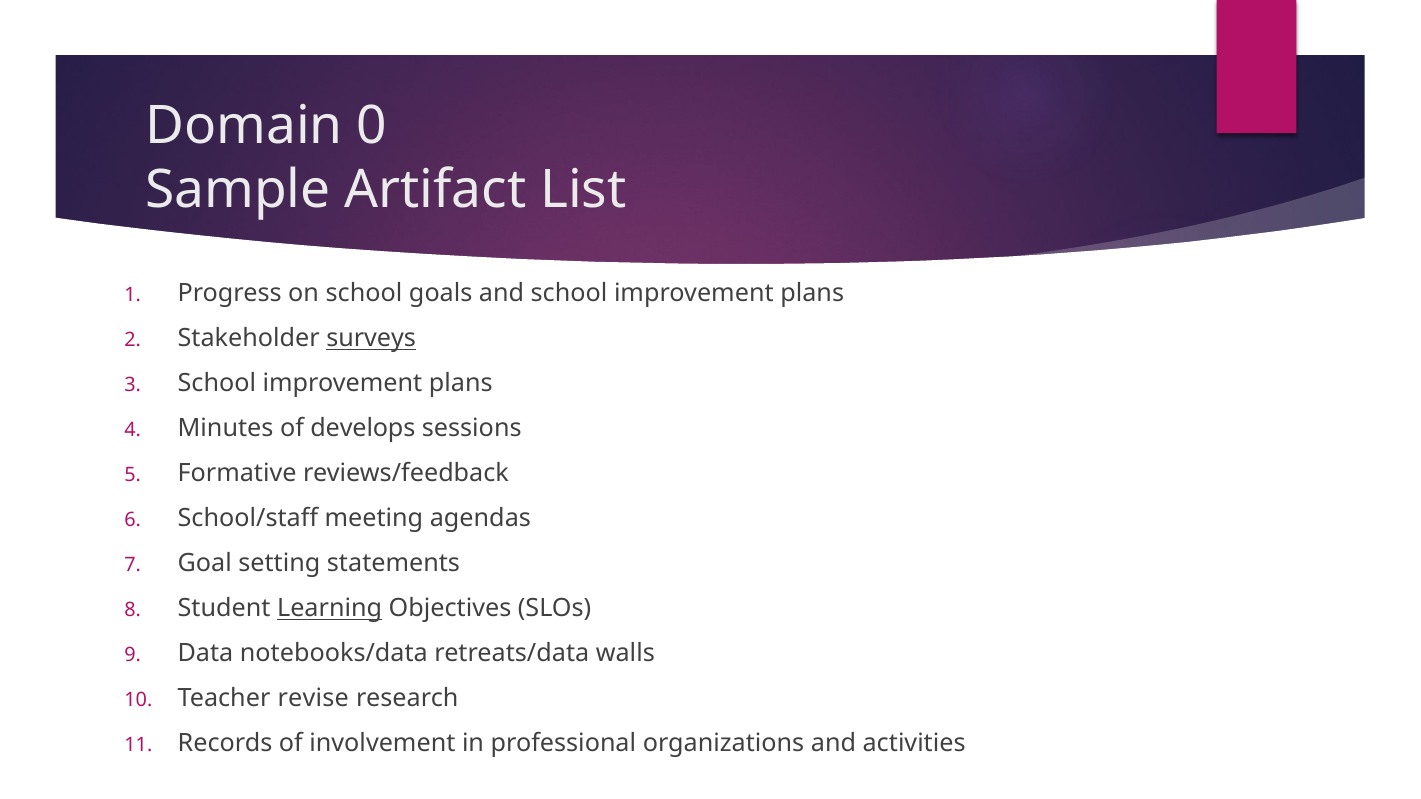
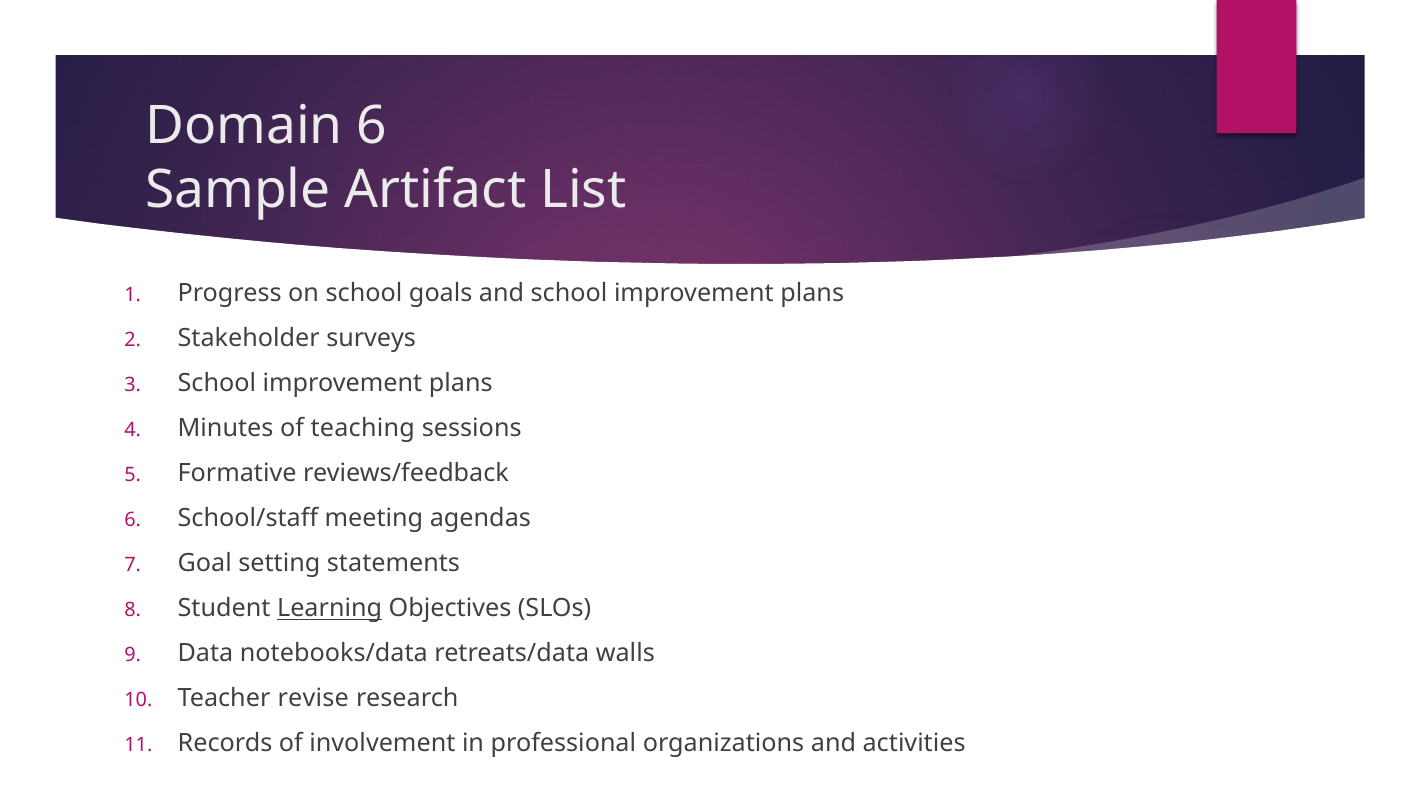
Domain 0: 0 -> 6
surveys underline: present -> none
develops: develops -> teaching
